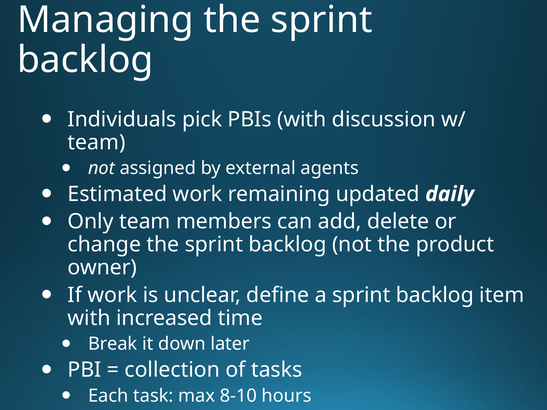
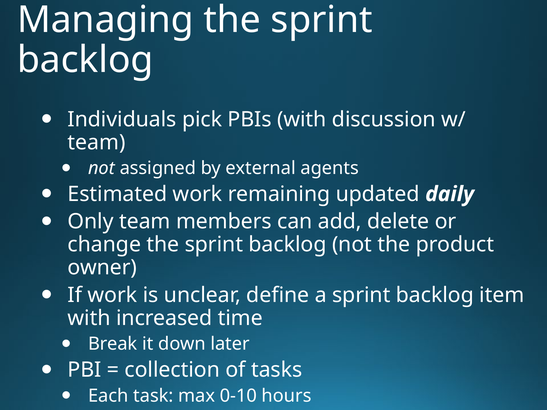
8-10: 8-10 -> 0-10
